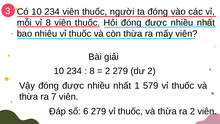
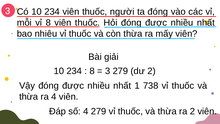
2 at (108, 71): 2 -> 3
579: 579 -> 738
ra 7: 7 -> 4
số 6: 6 -> 4
